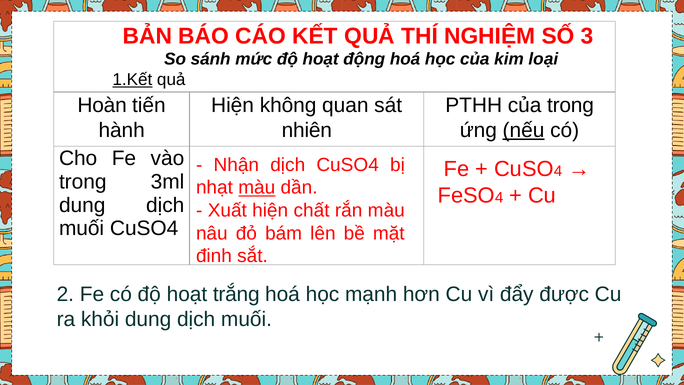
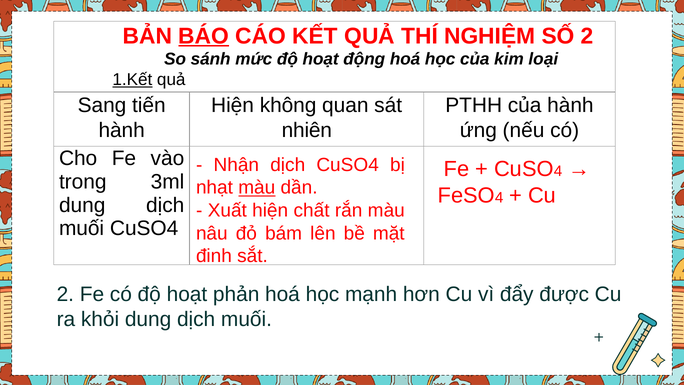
BÁO underline: none -> present
SỐ 3: 3 -> 2
Hoàn: Hoàn -> Sang
của trong: trong -> hành
nếu underline: present -> none
trắng: trắng -> phản
